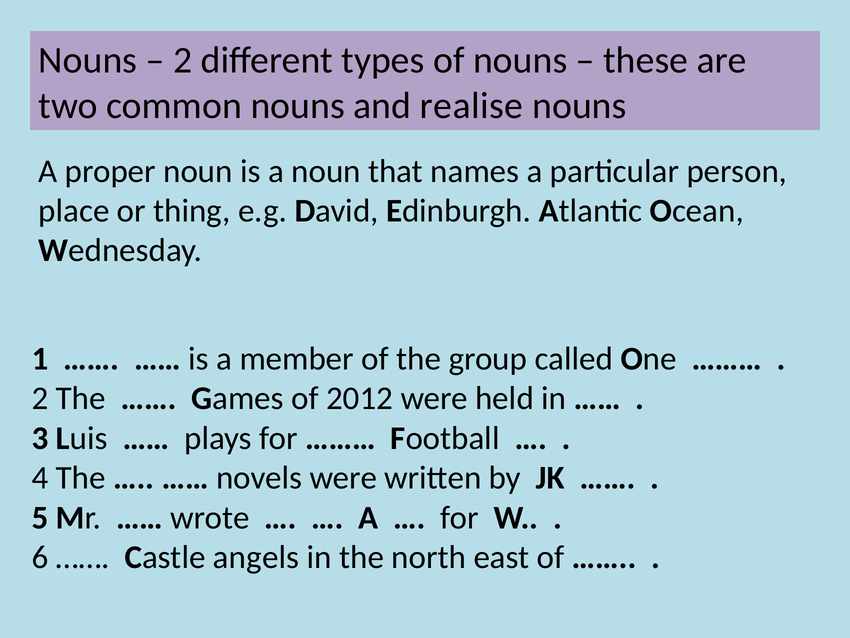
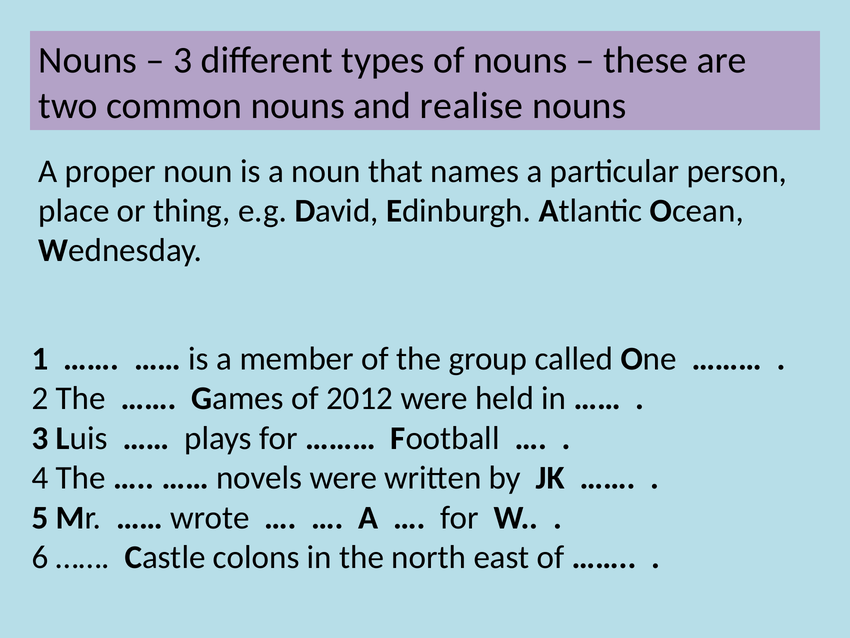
2 at (183, 60): 2 -> 3
angels: angels -> colons
